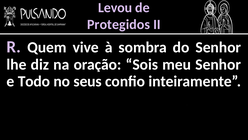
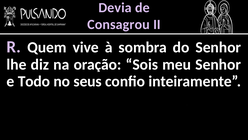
Levou: Levou -> Devia
Protegidos: Protegidos -> Consagrou
